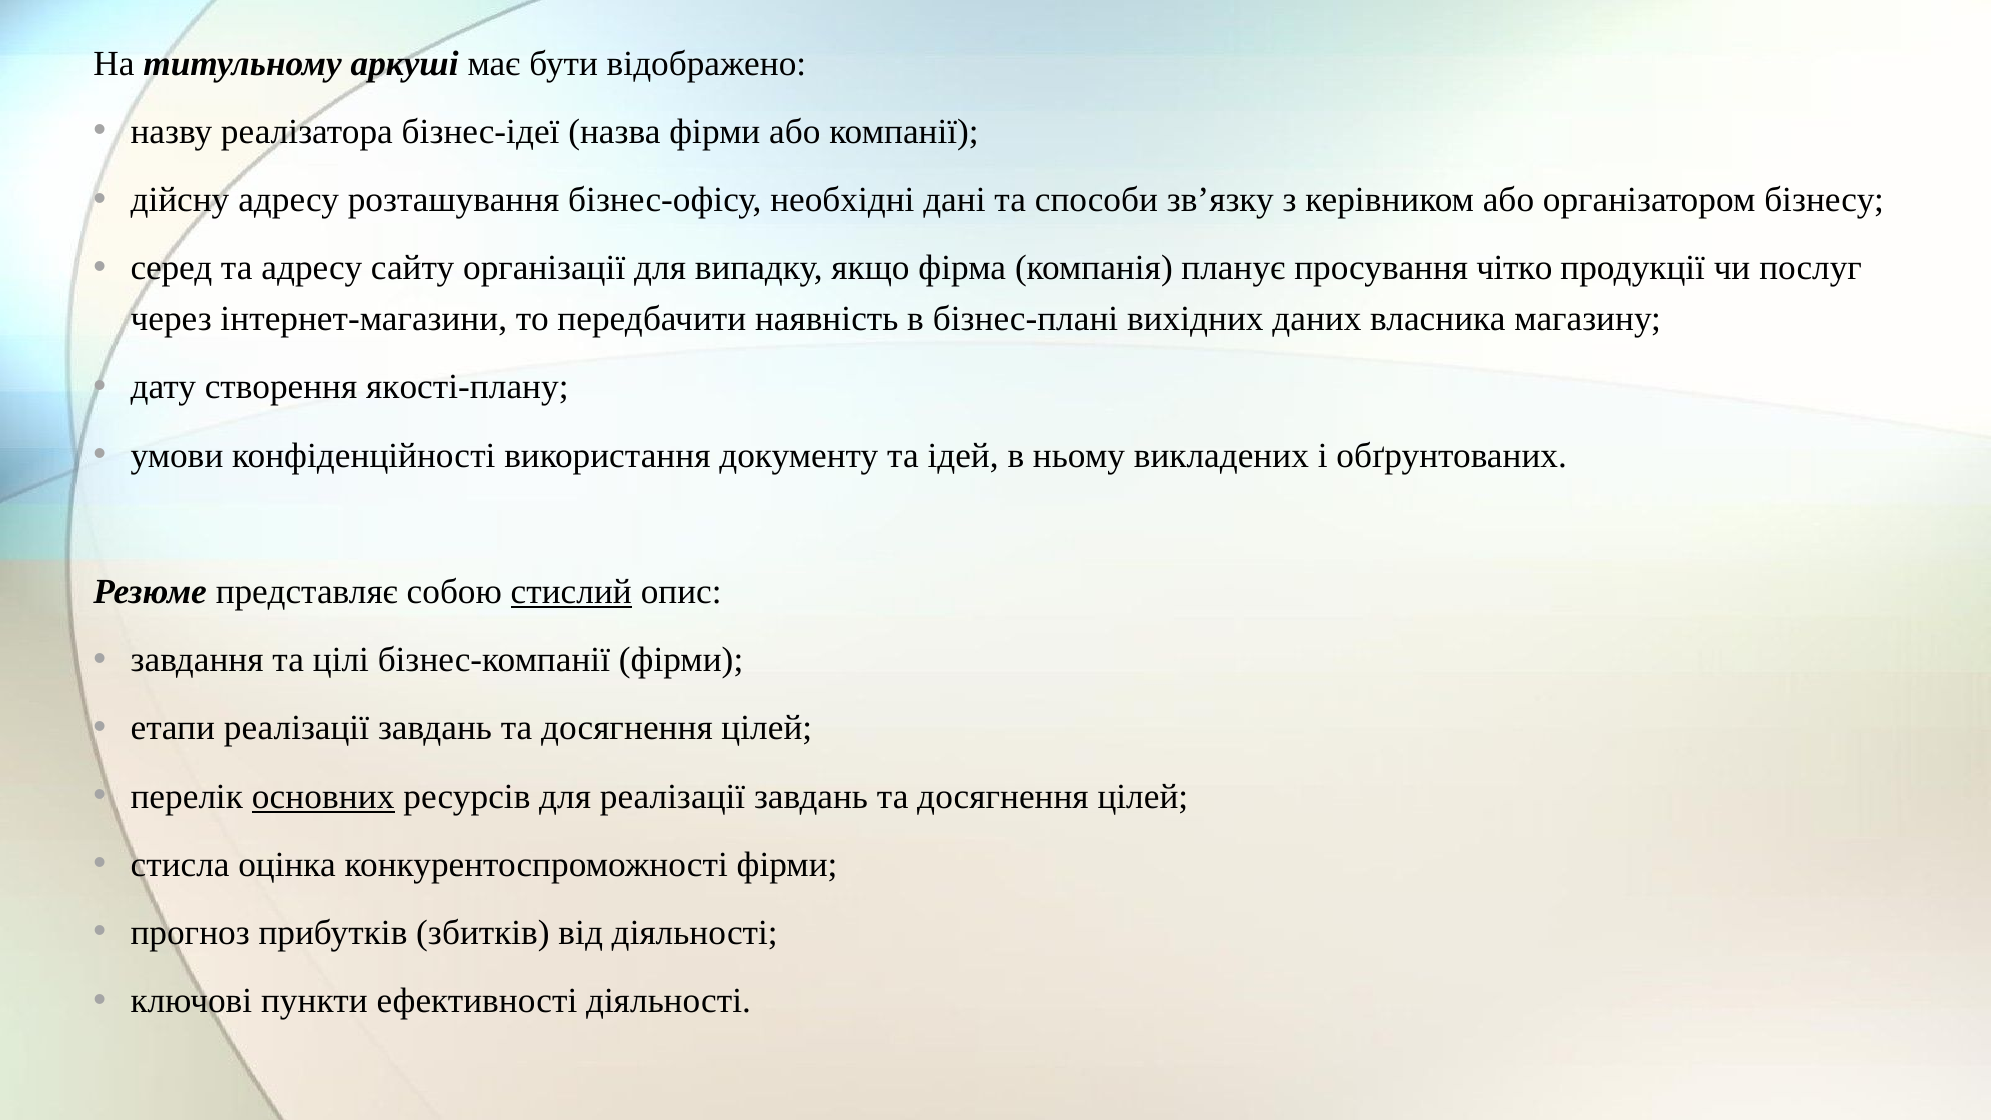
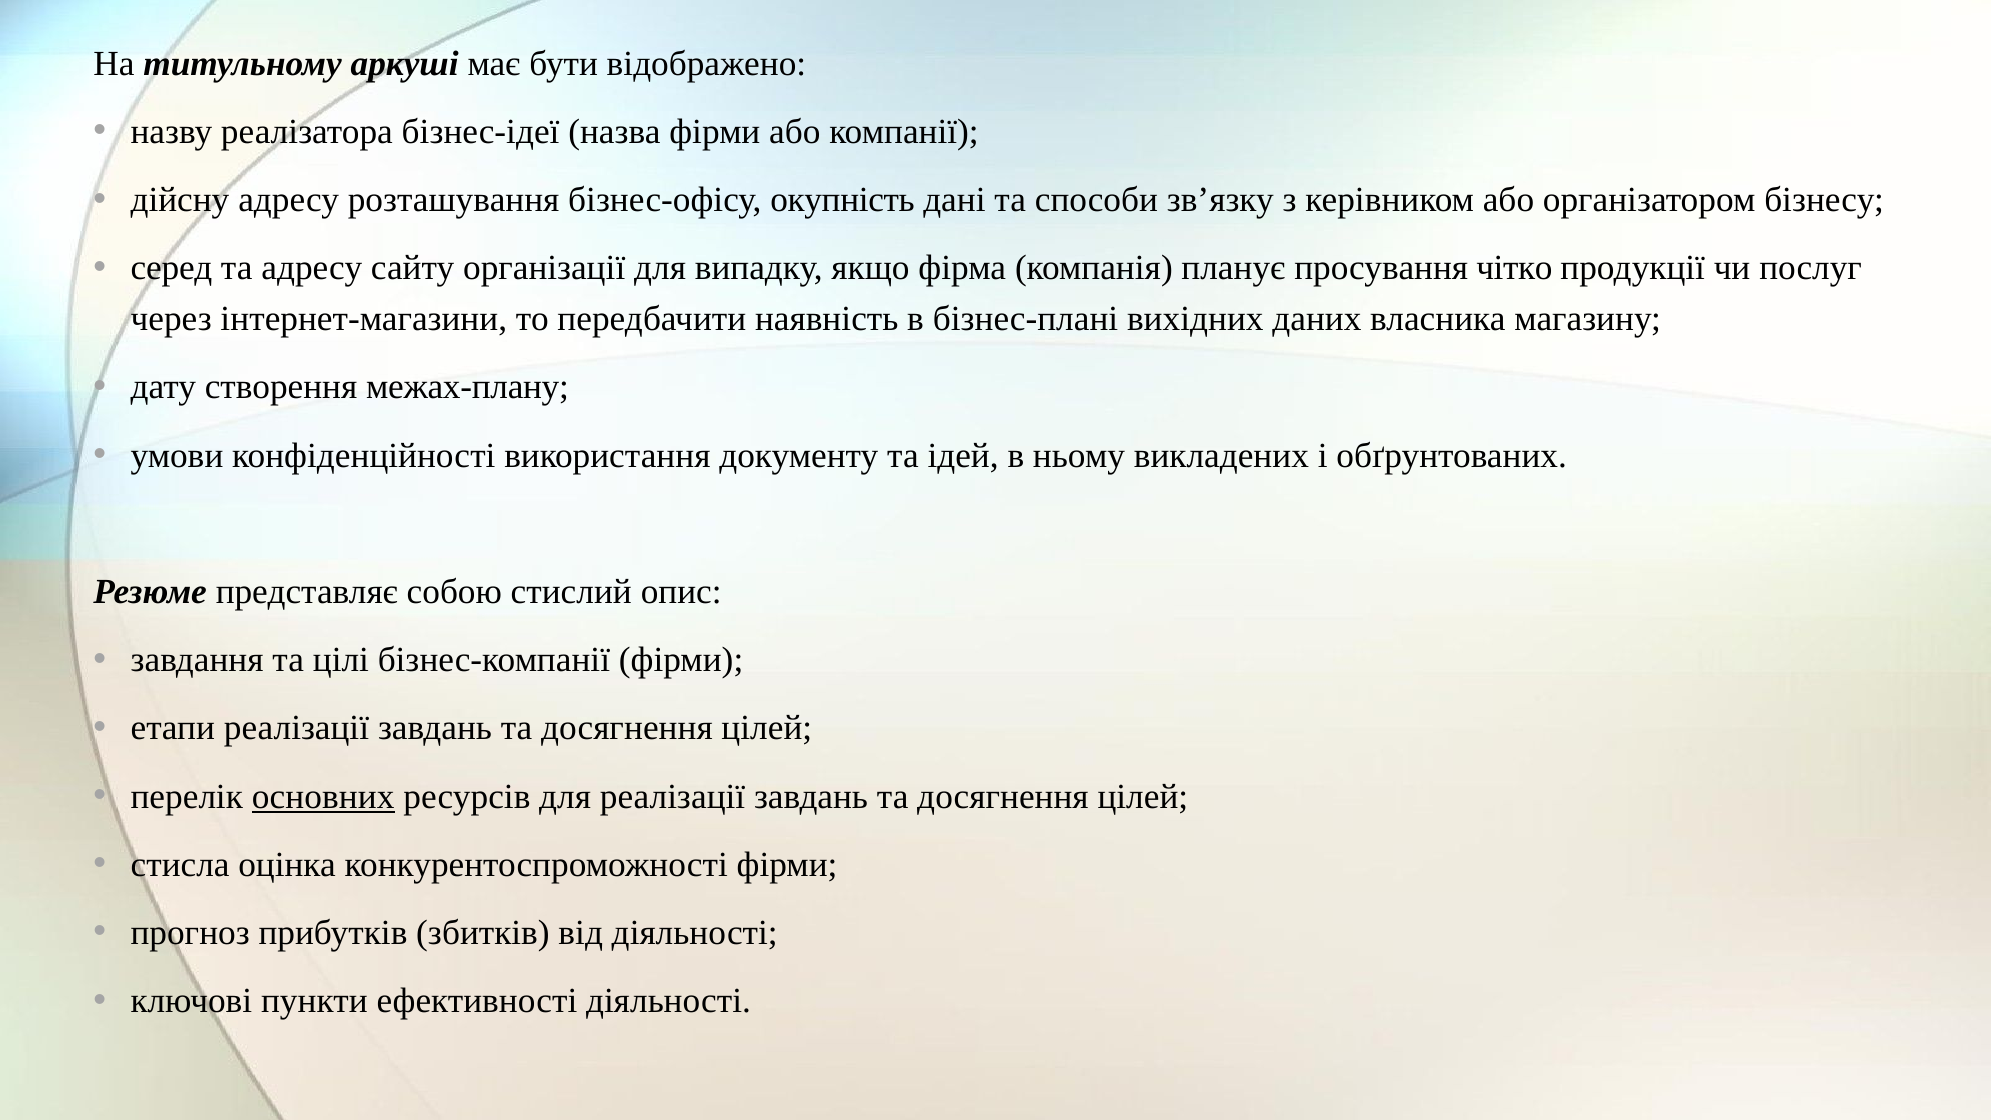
необхідні: необхідні -> окупність
якості-плану: якості-плану -> межах-плану
стислий underline: present -> none
